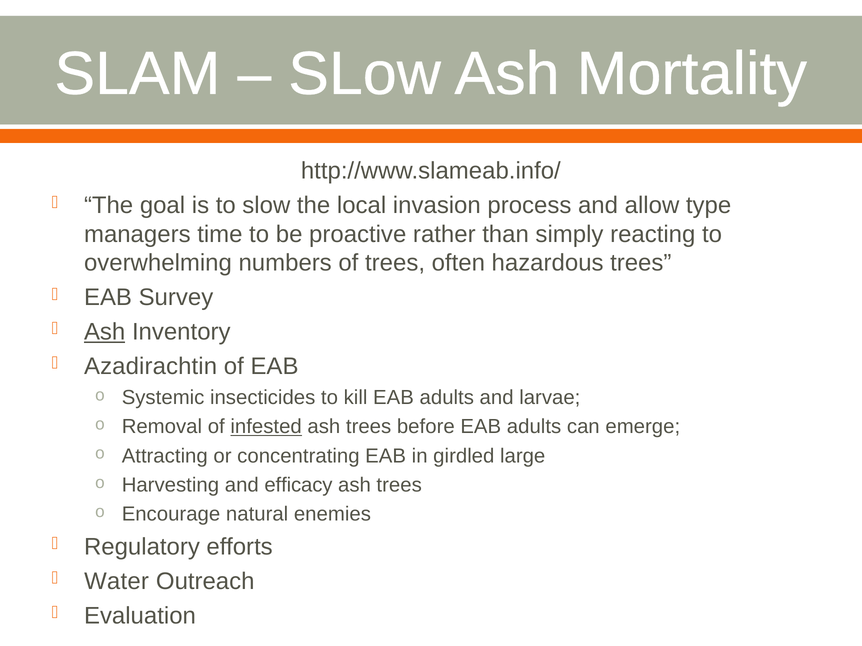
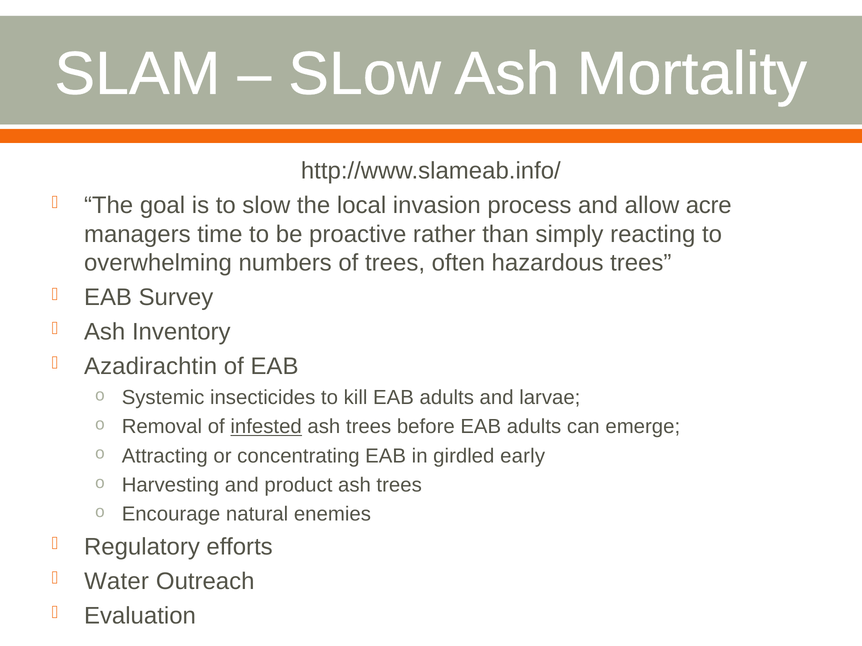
type: type -> acre
Ash at (105, 332) underline: present -> none
large: large -> early
efficacy: efficacy -> product
